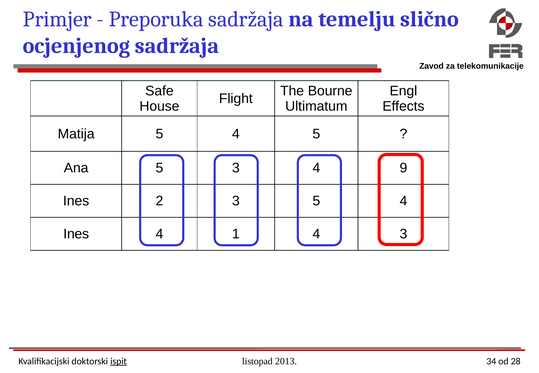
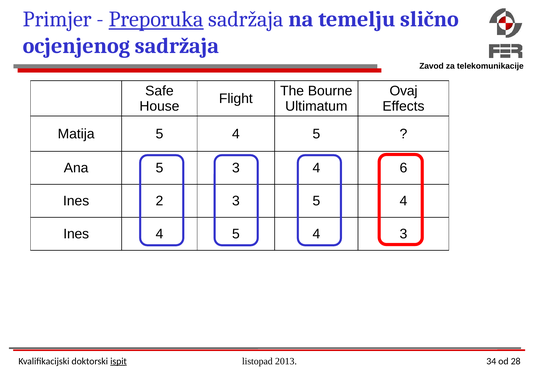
Preporuka underline: none -> present
Engl: Engl -> Ovaj
9: 9 -> 6
1 at (236, 234): 1 -> 5
